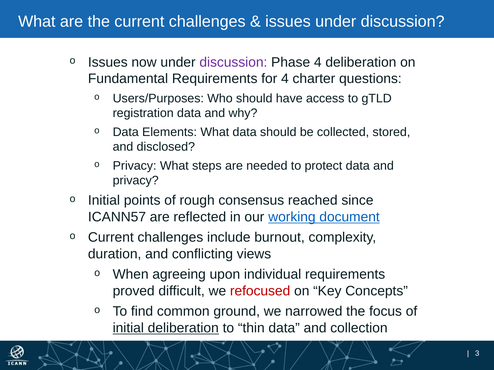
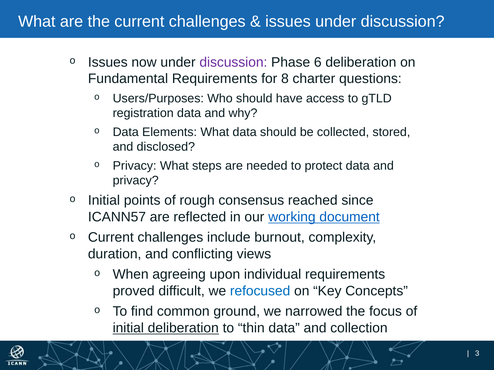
Phase 4: 4 -> 6
for 4: 4 -> 8
refocused colour: red -> blue
